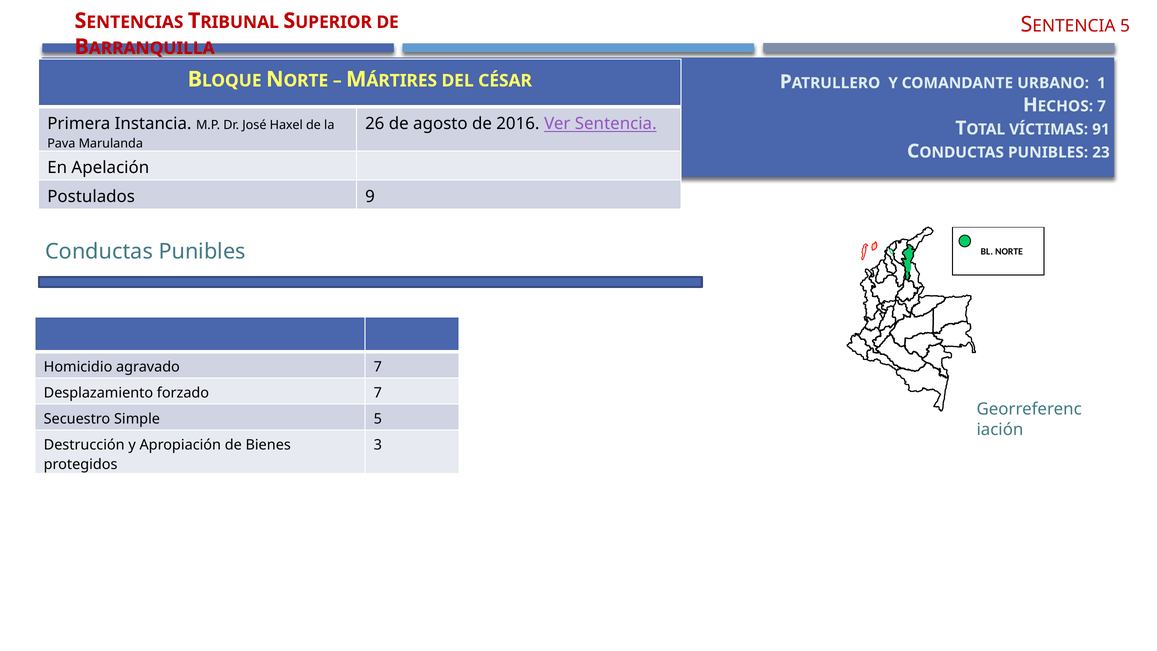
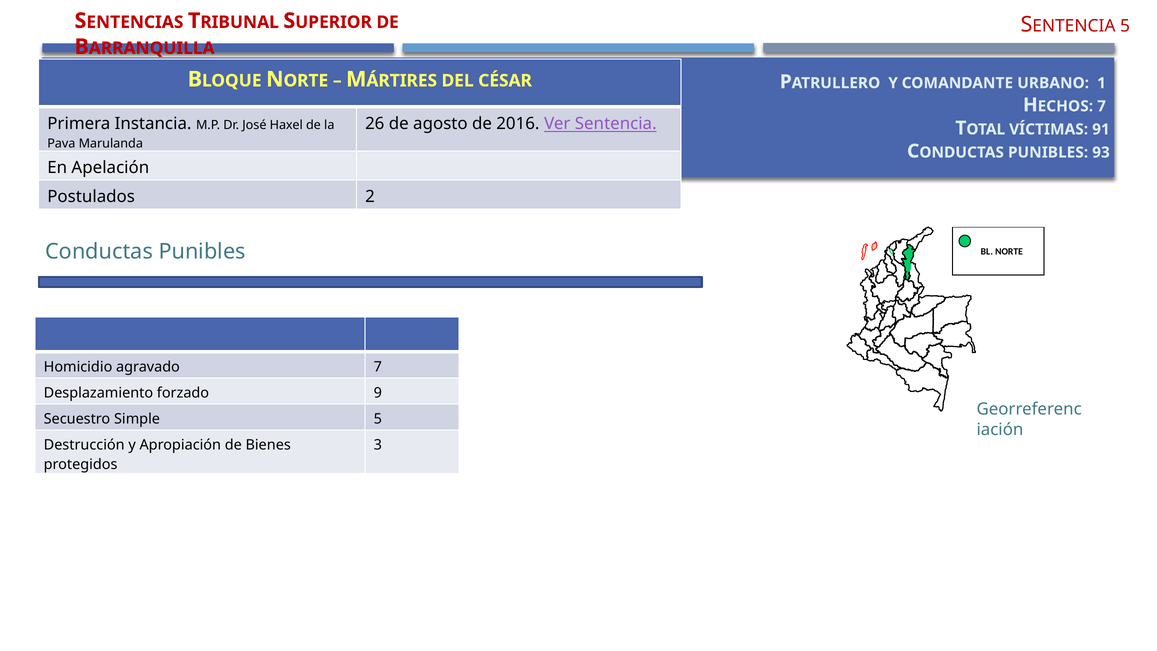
23: 23 -> 93
9: 9 -> 2
forzado 7: 7 -> 9
